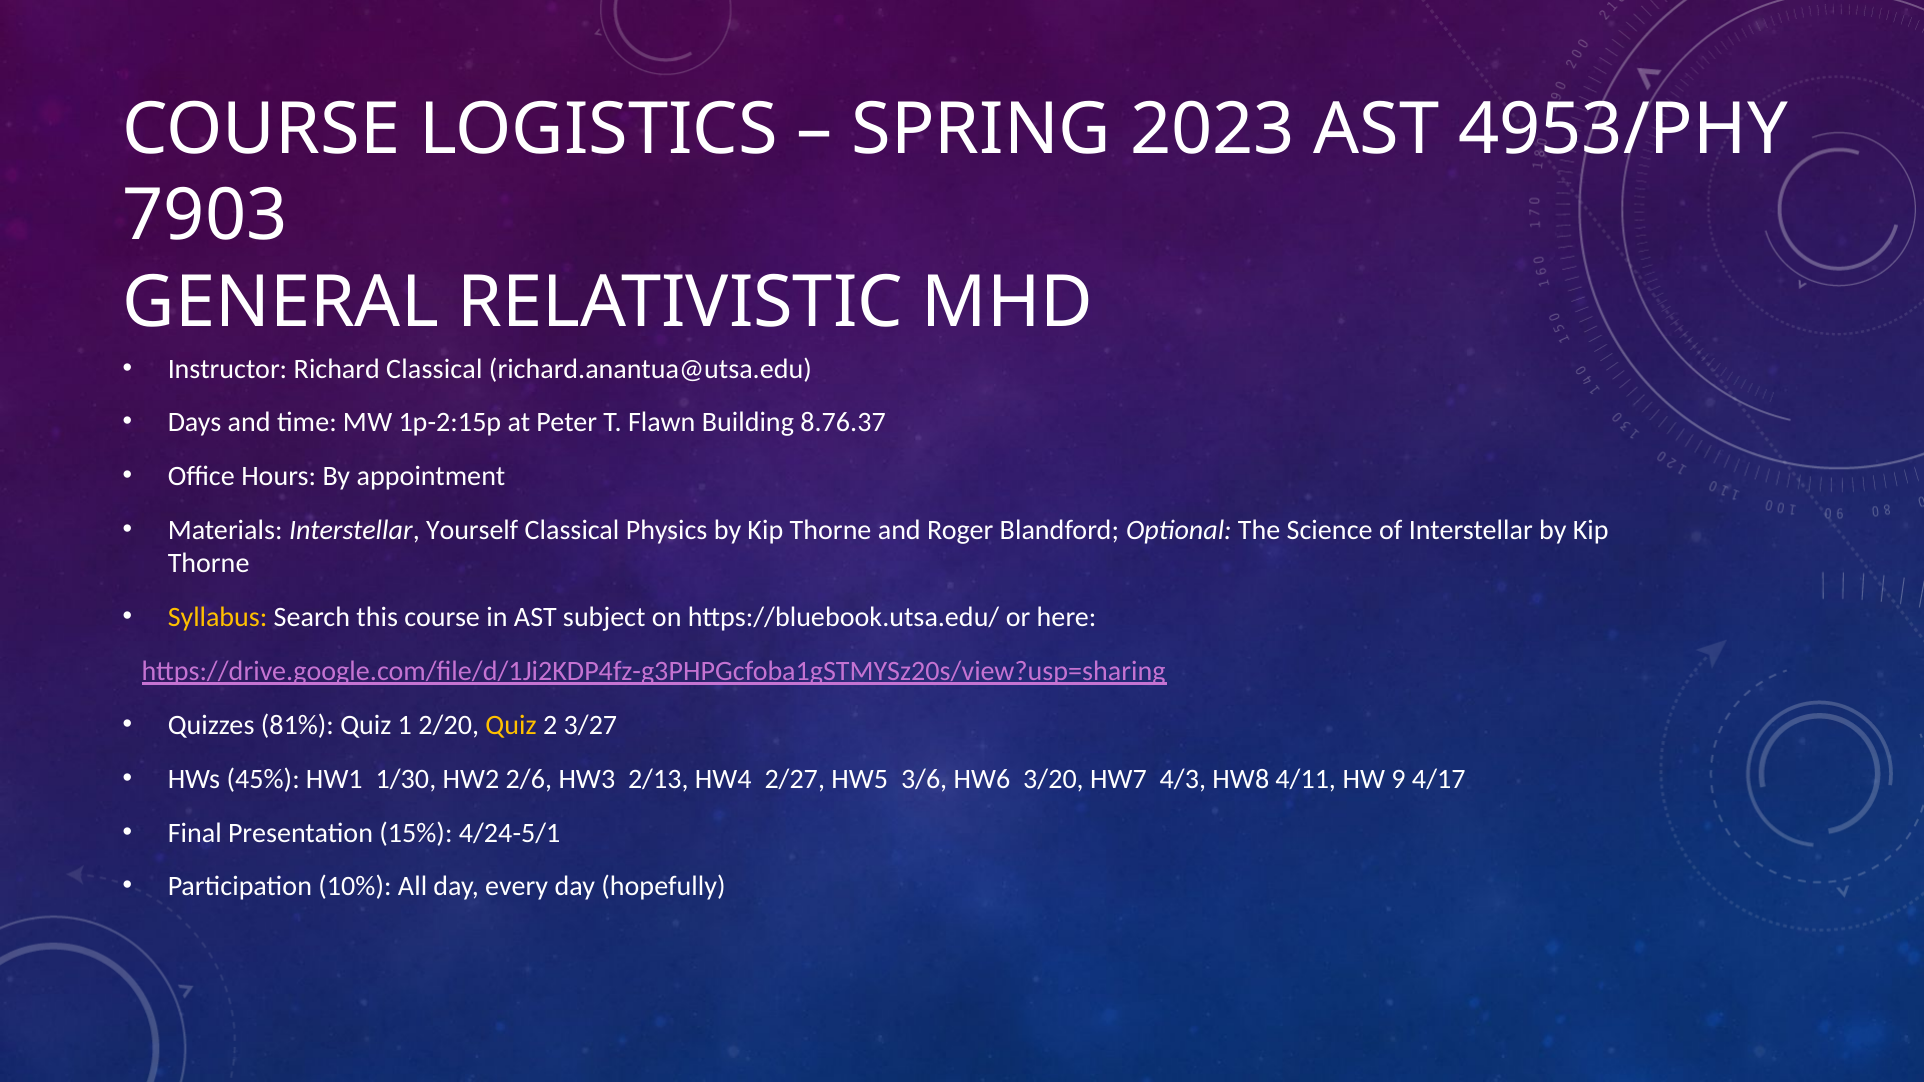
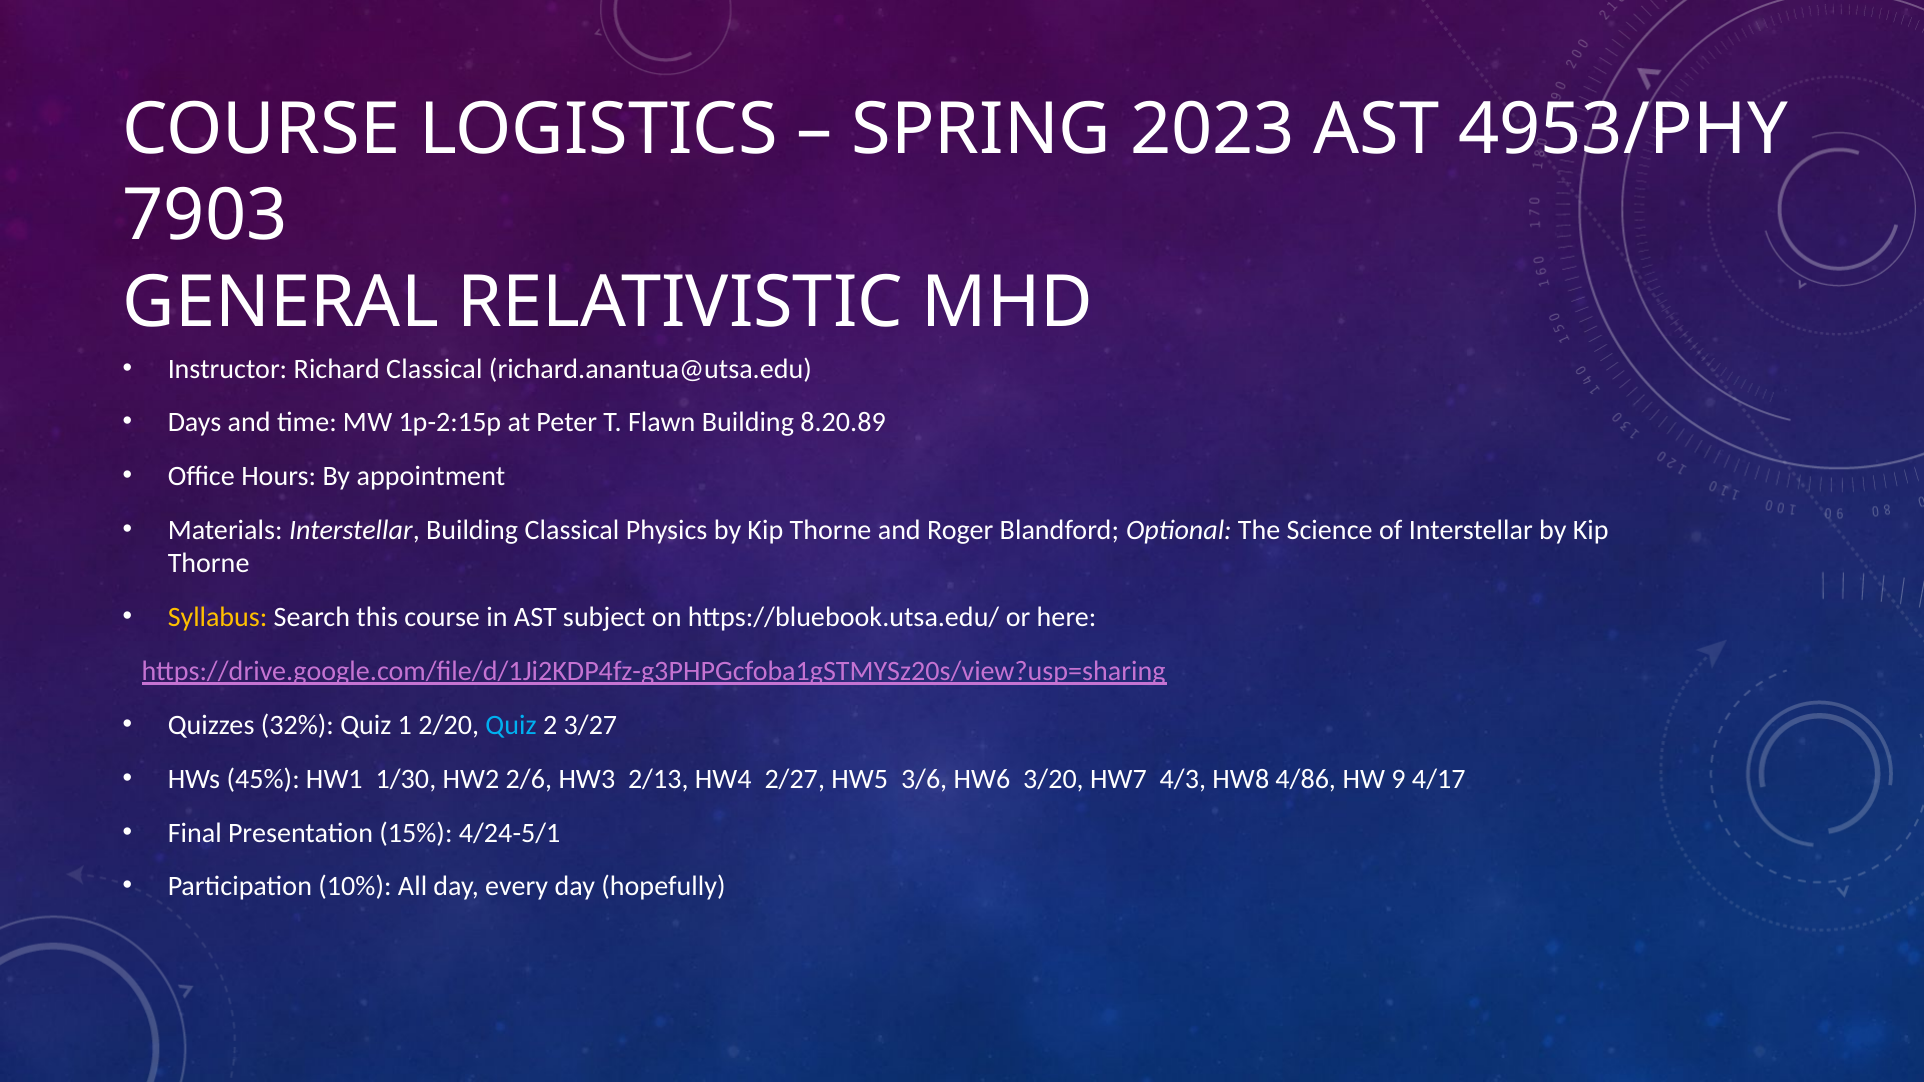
8.76.37: 8.76.37 -> 8.20.89
Interstellar Yourself: Yourself -> Building
81%: 81% -> 32%
Quiz at (511, 726) colour: yellow -> light blue
4/11: 4/11 -> 4/86
